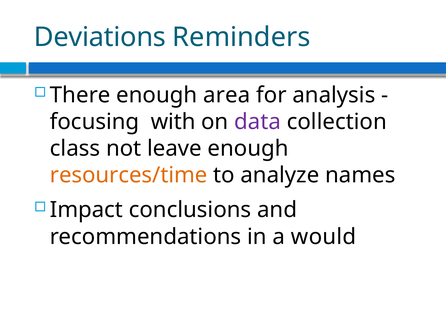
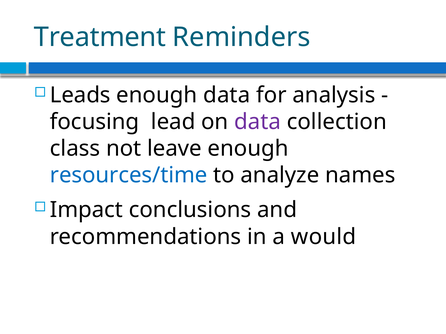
Deviations: Deviations -> Treatment
There: There -> Leads
enough area: area -> data
with: with -> lead
resources/time colour: orange -> blue
